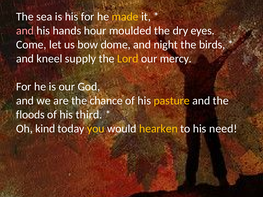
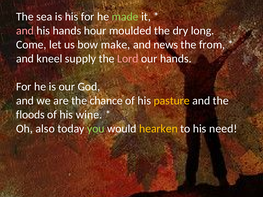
made colour: yellow -> light green
eyes: eyes -> long
dome: dome -> make
night: night -> news
birds: birds -> from
Lord colour: yellow -> pink
our mercy: mercy -> hands
third: third -> wine
kind: kind -> also
you colour: yellow -> light green
